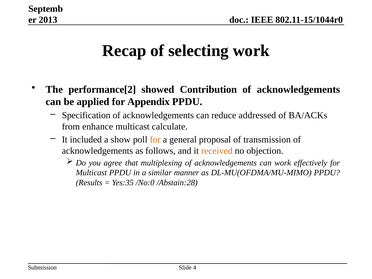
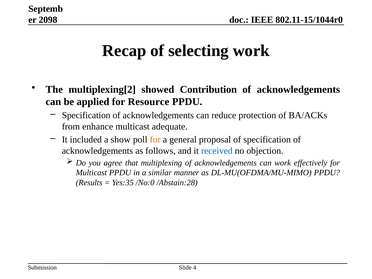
2013: 2013 -> 2098
performance[2: performance[2 -> multiplexing[2
Appendix: Appendix -> Resource
addressed: addressed -> protection
calculate: calculate -> adequate
of transmission: transmission -> specification
received colour: orange -> blue
